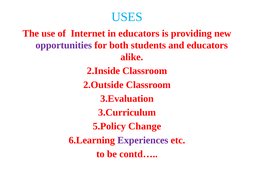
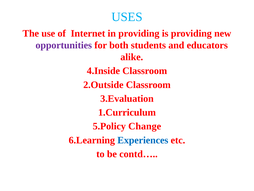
in educators: educators -> providing
2.Inside: 2.Inside -> 4.Inside
3.Curriculum: 3.Curriculum -> 1.Curriculum
Experiences colour: purple -> blue
